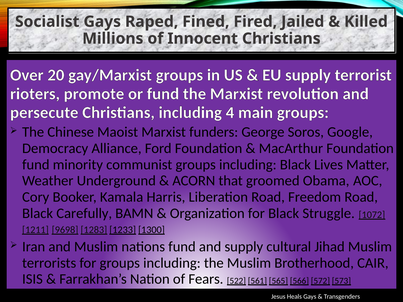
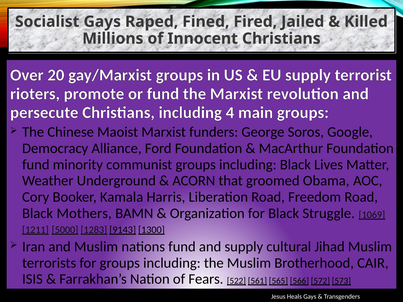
Carefully: Carefully -> Mothers
1072: 1072 -> 1069
9698: 9698 -> 5000
1233: 1233 -> 9143
